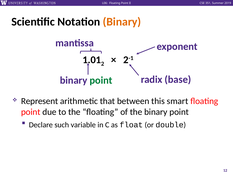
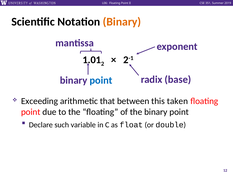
point at (101, 80) colour: green -> blue
Represent: Represent -> Exceeding
smart: smart -> taken
